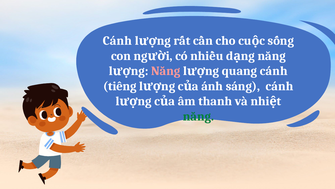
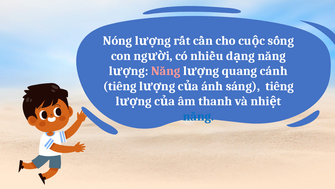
Cánh at (117, 41): Cánh -> Nóng
sáng cánh: cánh -> tiếng
năng at (198, 116) colour: green -> blue
